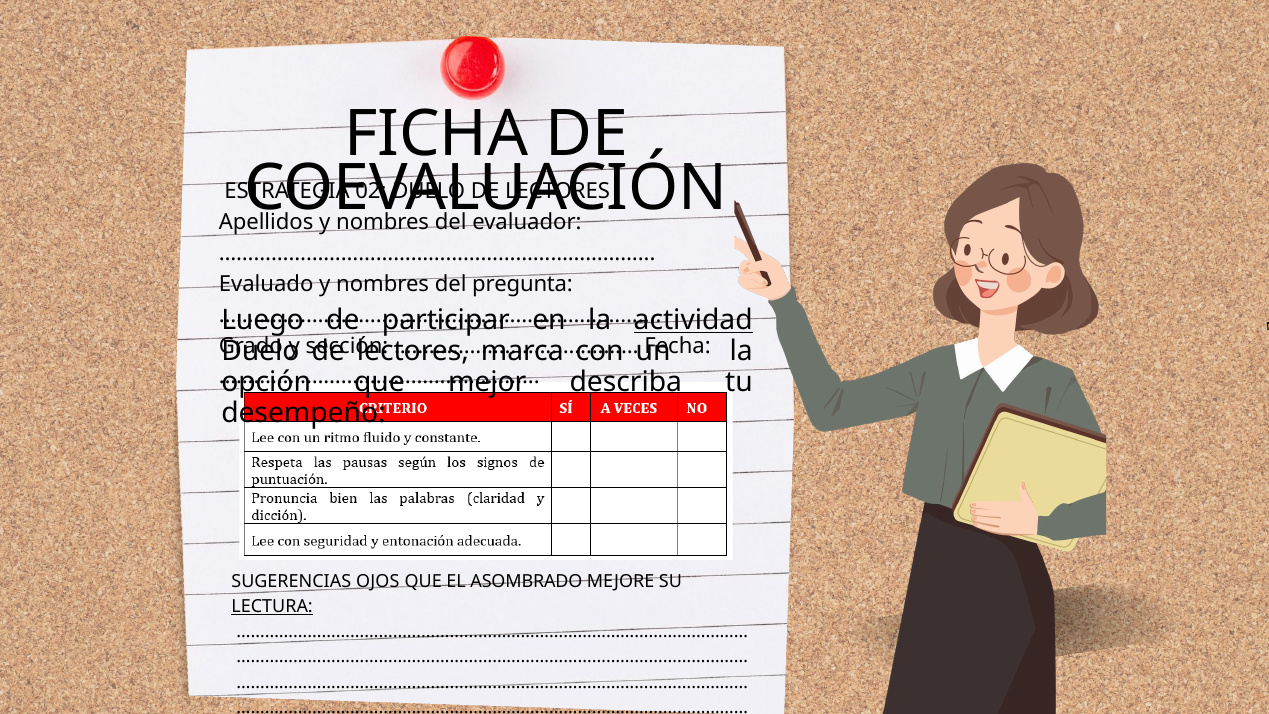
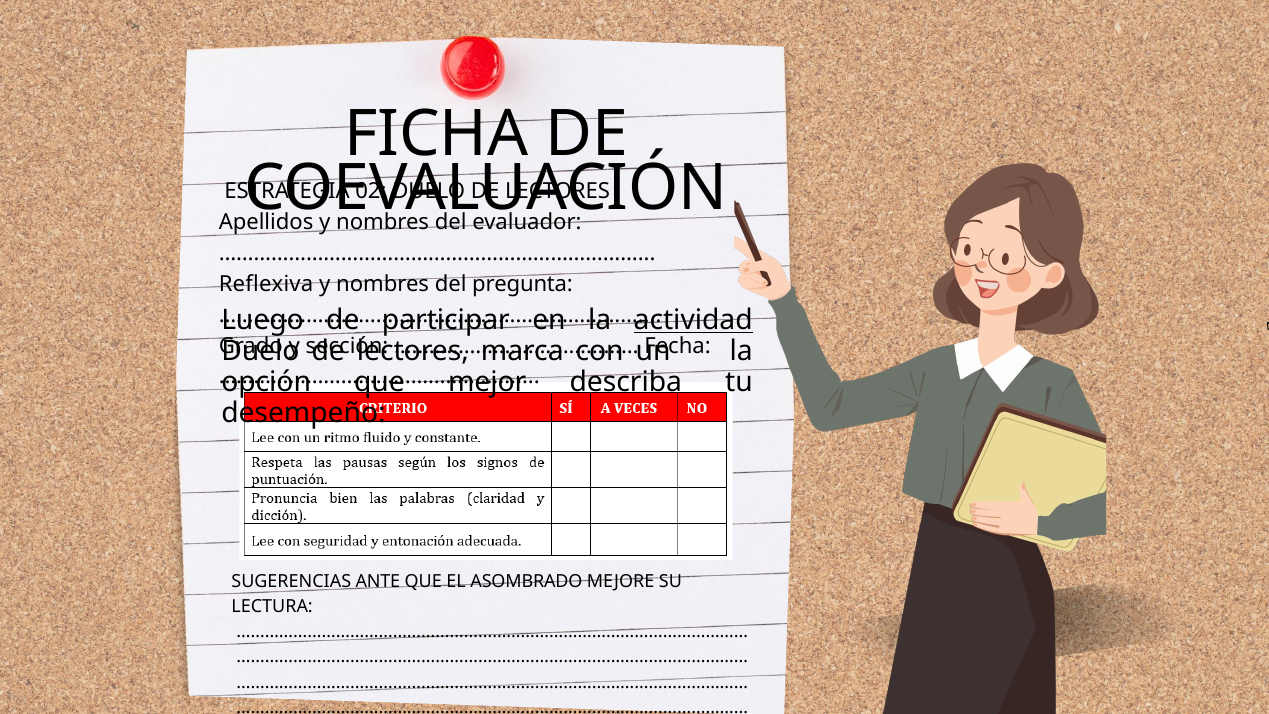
Evaluado: Evaluado -> Reflexiva
OJOS: OJOS -> ANTE
LECTURA underline: present -> none
